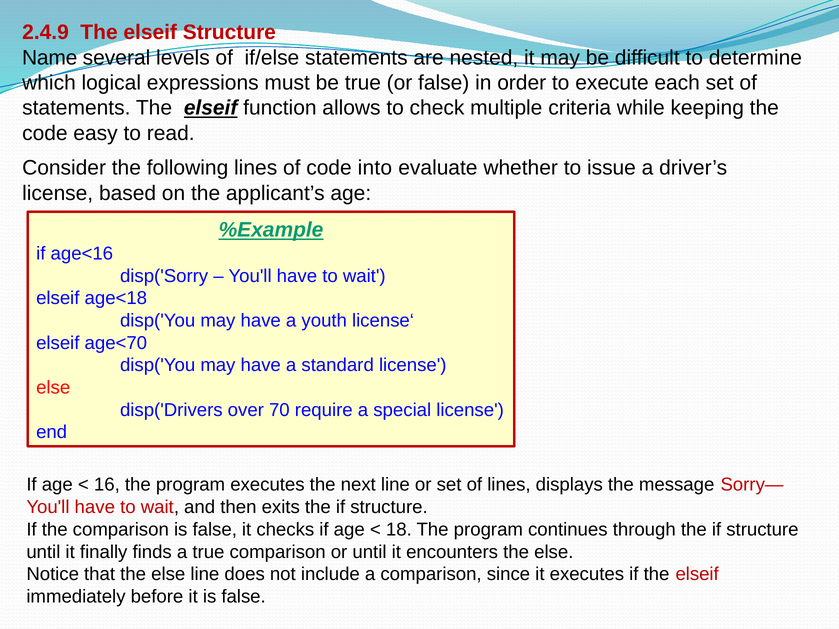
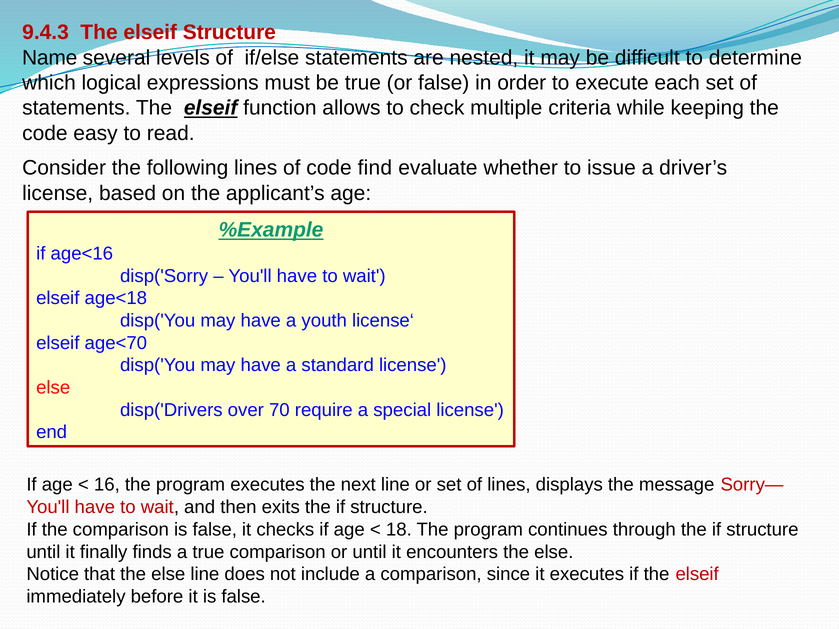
2.4.9: 2.4.9 -> 9.4.3
into: into -> find
